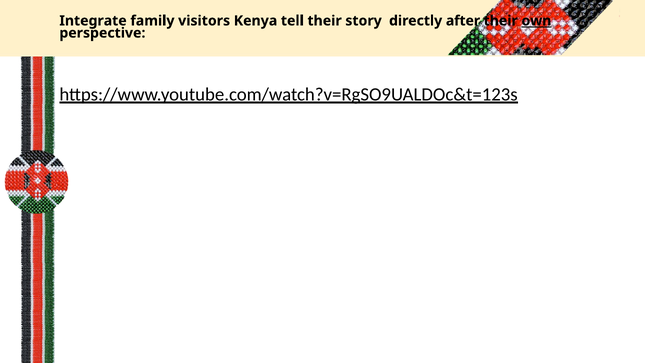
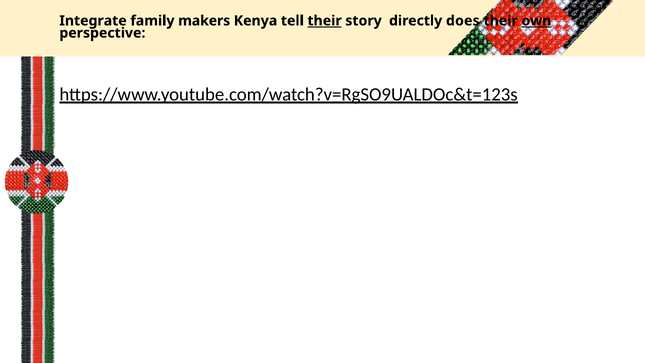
visitors: visitors -> makers
their at (325, 21) underline: none -> present
after: after -> does
